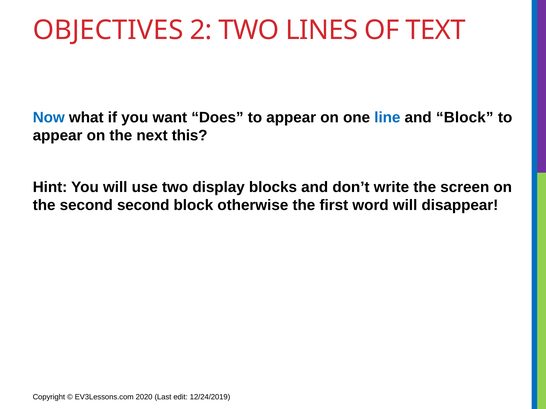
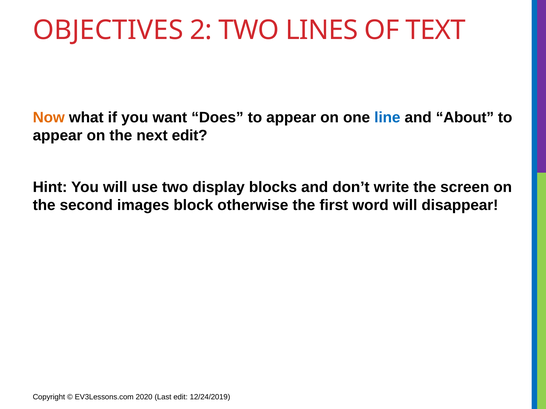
Now colour: blue -> orange
and Block: Block -> About
next this: this -> edit
second second: second -> images
